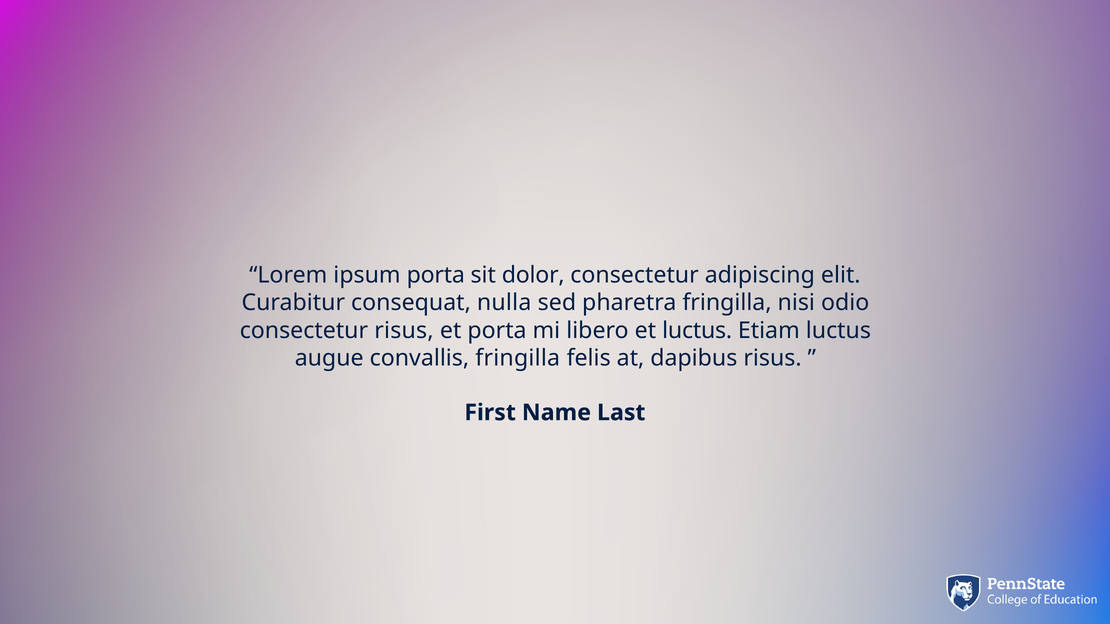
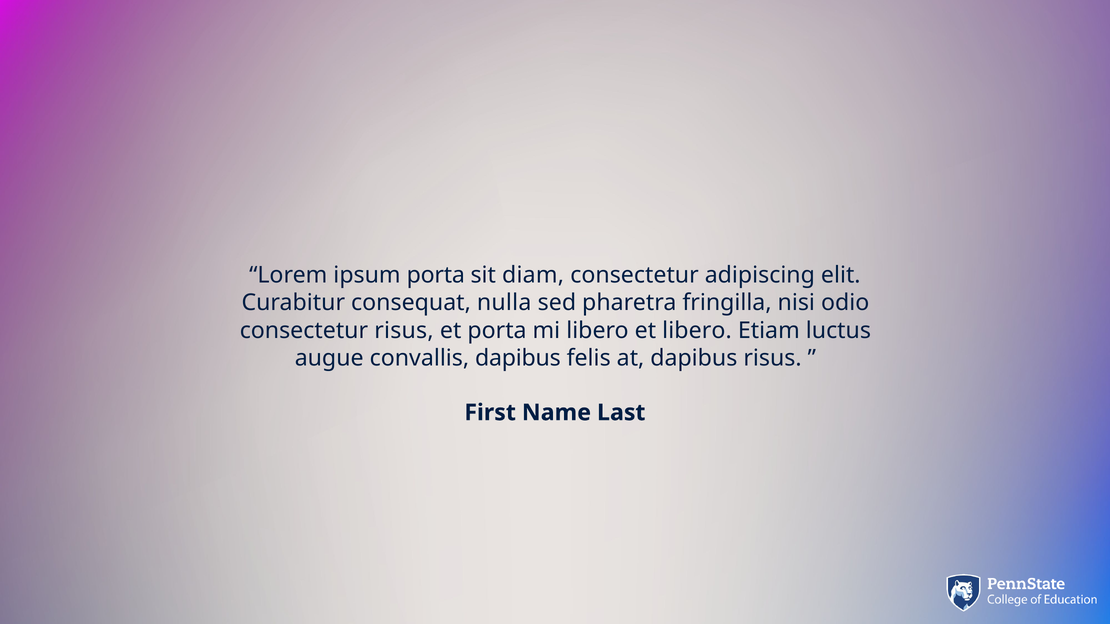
dolor: dolor -> diam
et luctus: luctus -> libero
convallis fringilla: fringilla -> dapibus
